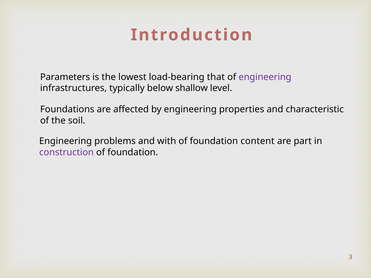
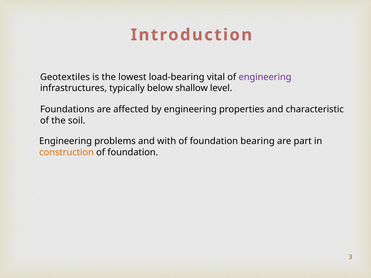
Parameters: Parameters -> Geotextiles
that: that -> vital
content: content -> bearing
construction colour: purple -> orange
